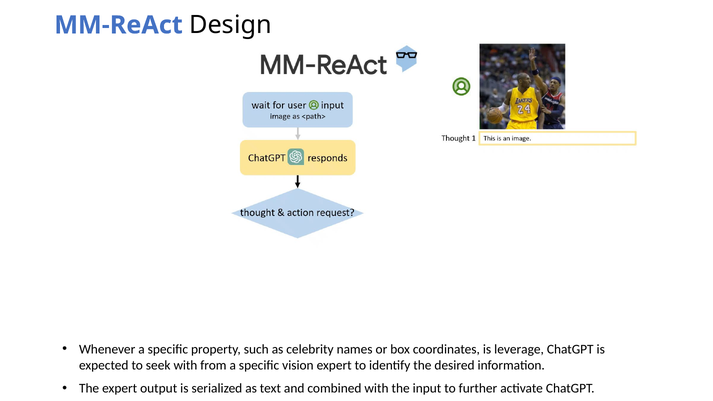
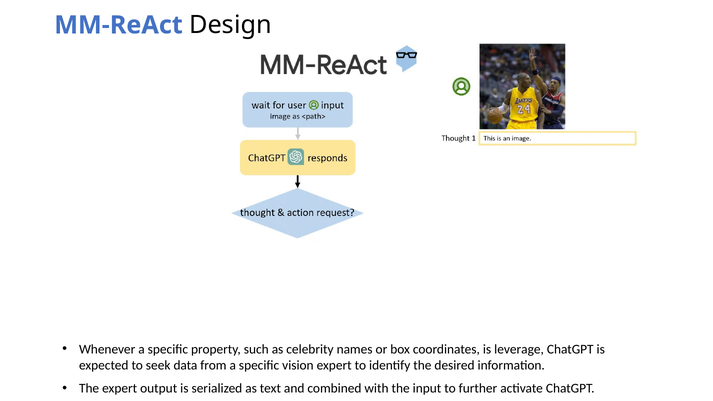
seek with: with -> data
